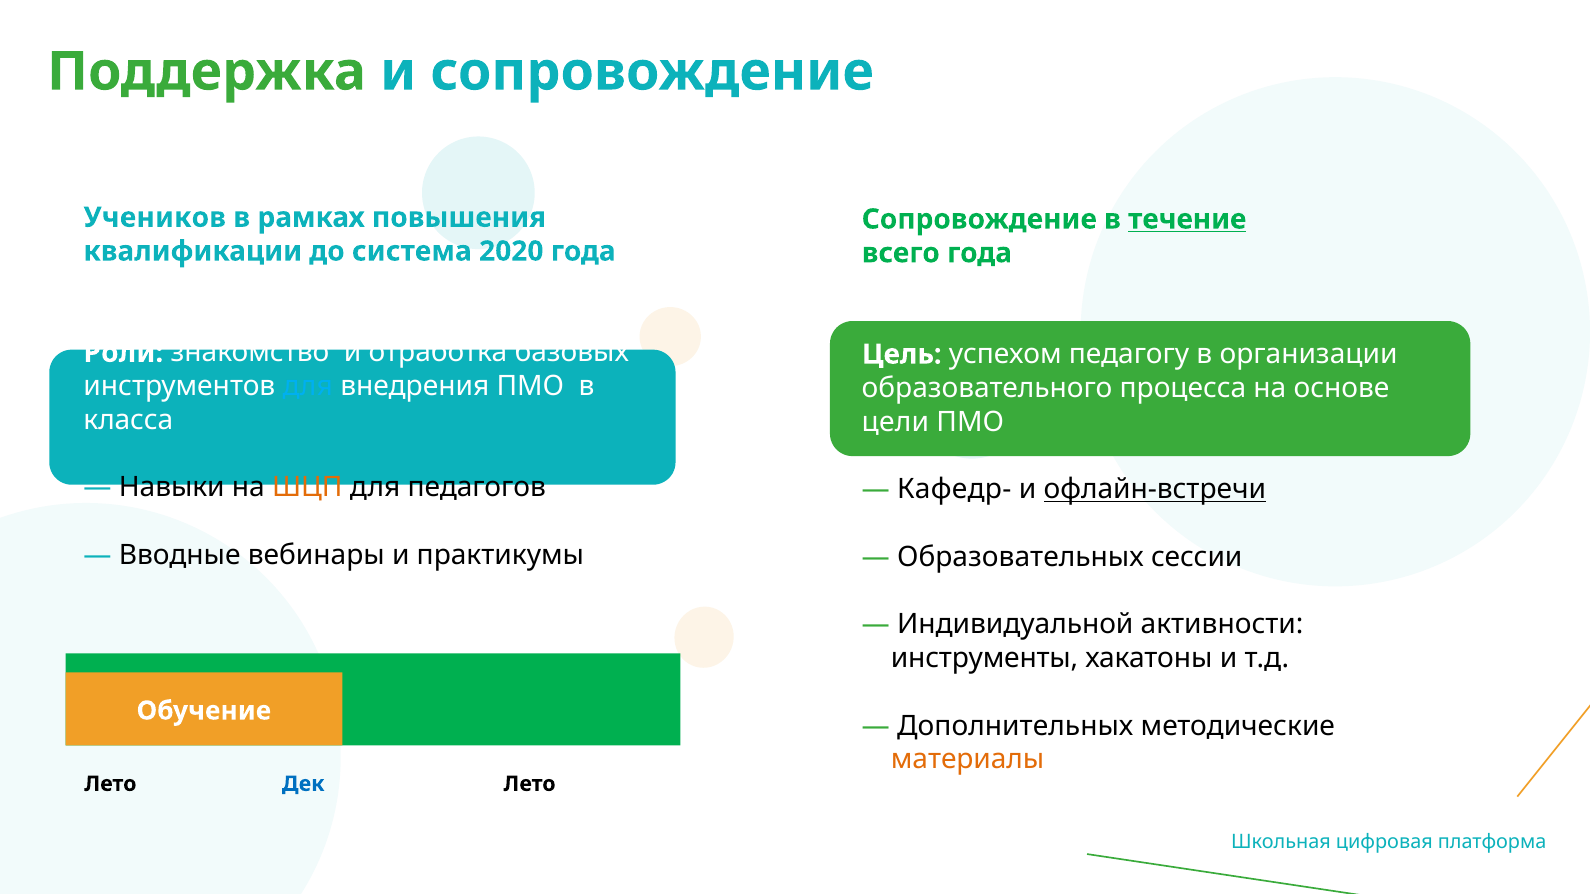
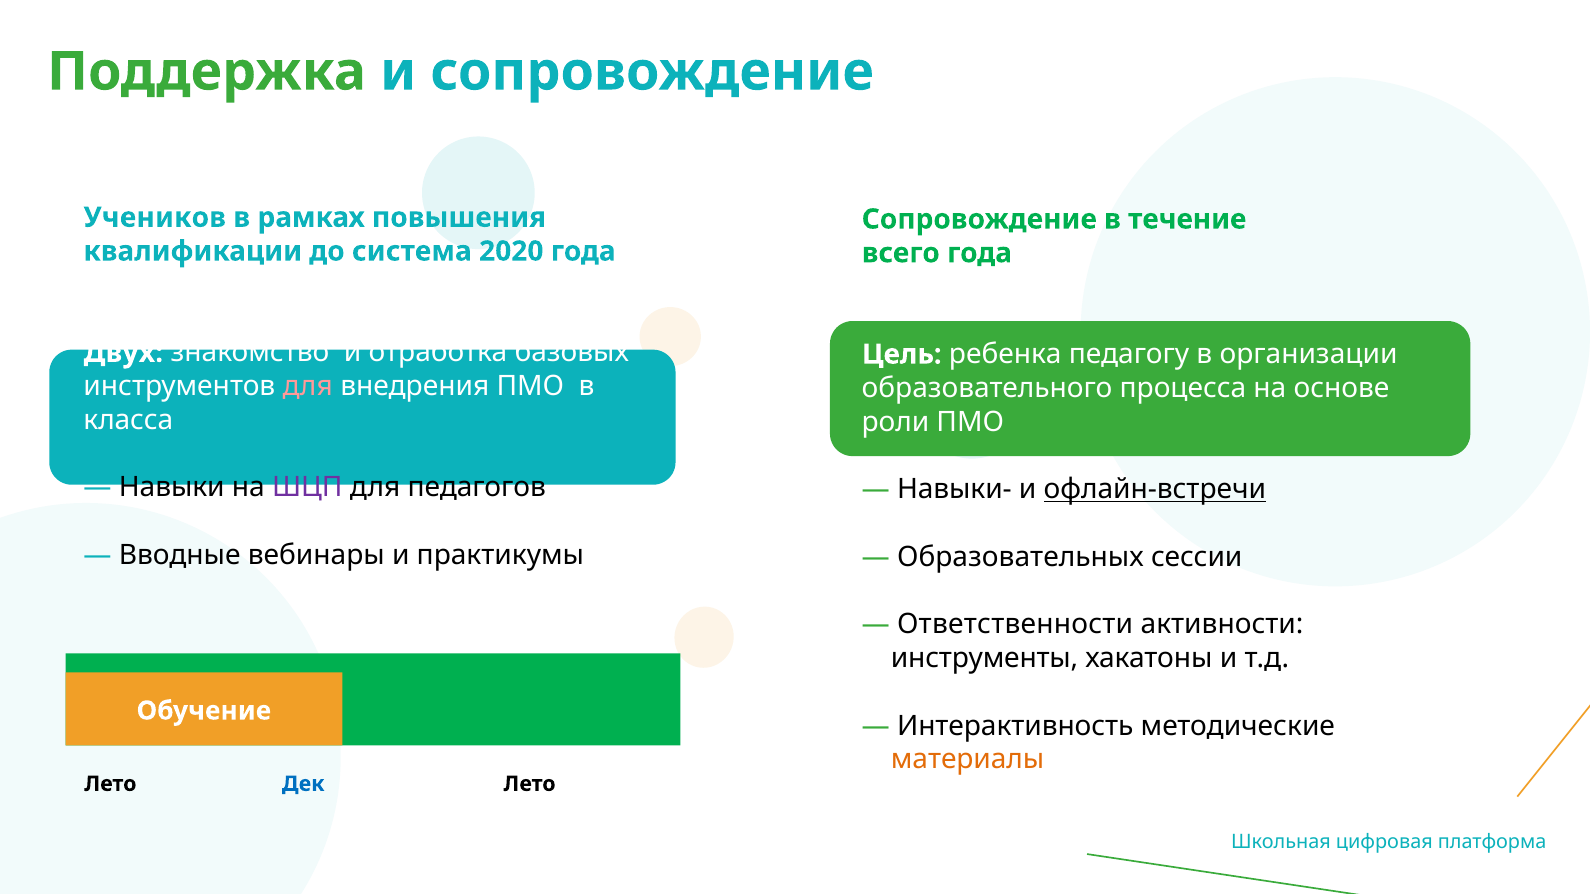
течение underline: present -> none
Роли: Роли -> Двух
успехом: успехом -> ребенка
для at (308, 387) colour: light blue -> pink
цели: цели -> роли
ШЦП colour: orange -> purple
Кафедр-: Кафедр- -> Навыки-
Индивидуальной: Индивидуальной -> Ответственности
Дополнительных: Дополнительных -> Интерактивность
